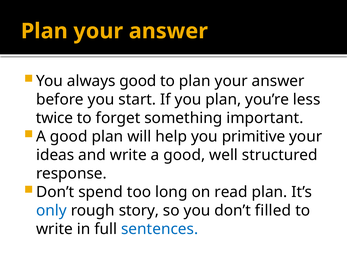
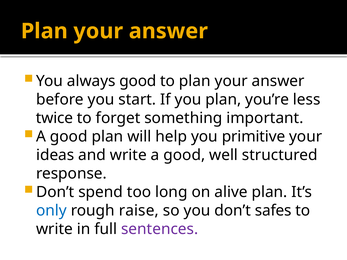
read: read -> alive
story: story -> raise
filled: filled -> safes
sentences colour: blue -> purple
